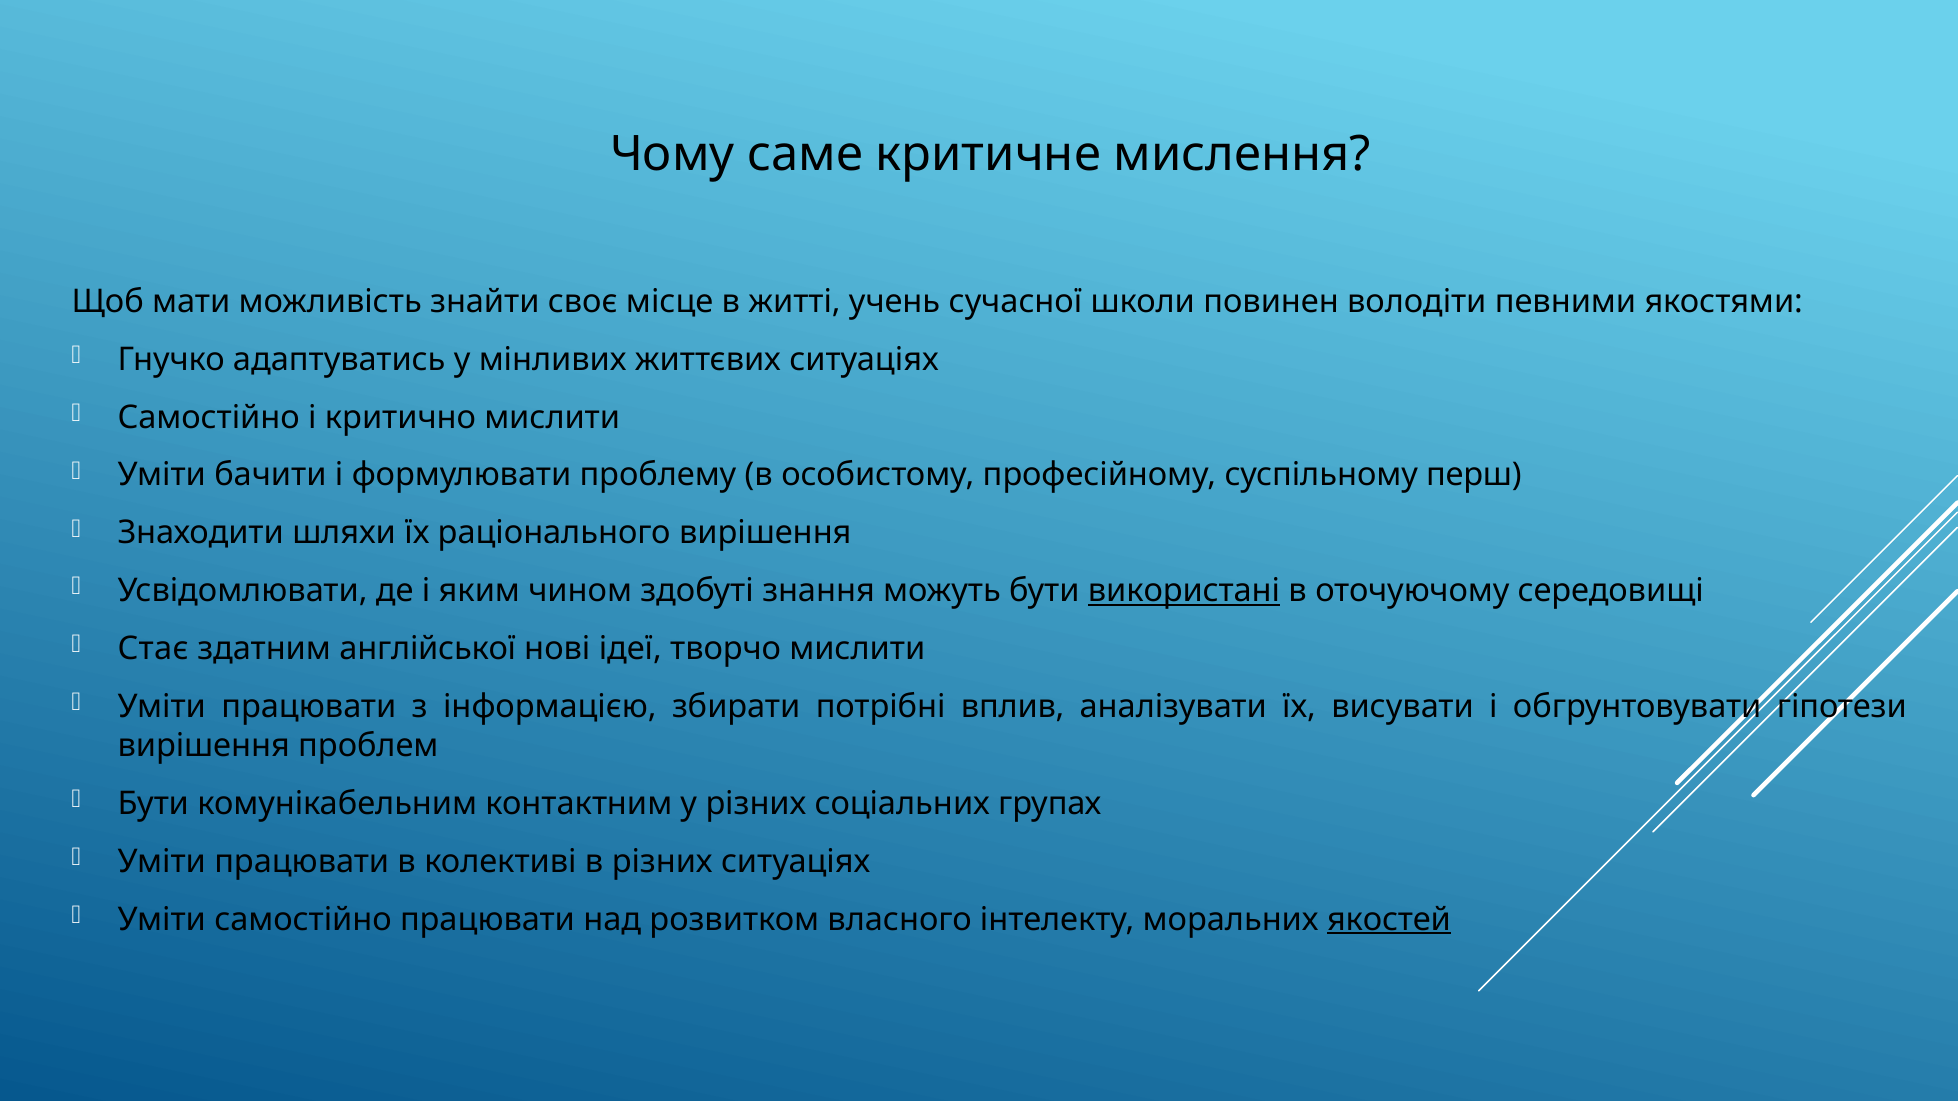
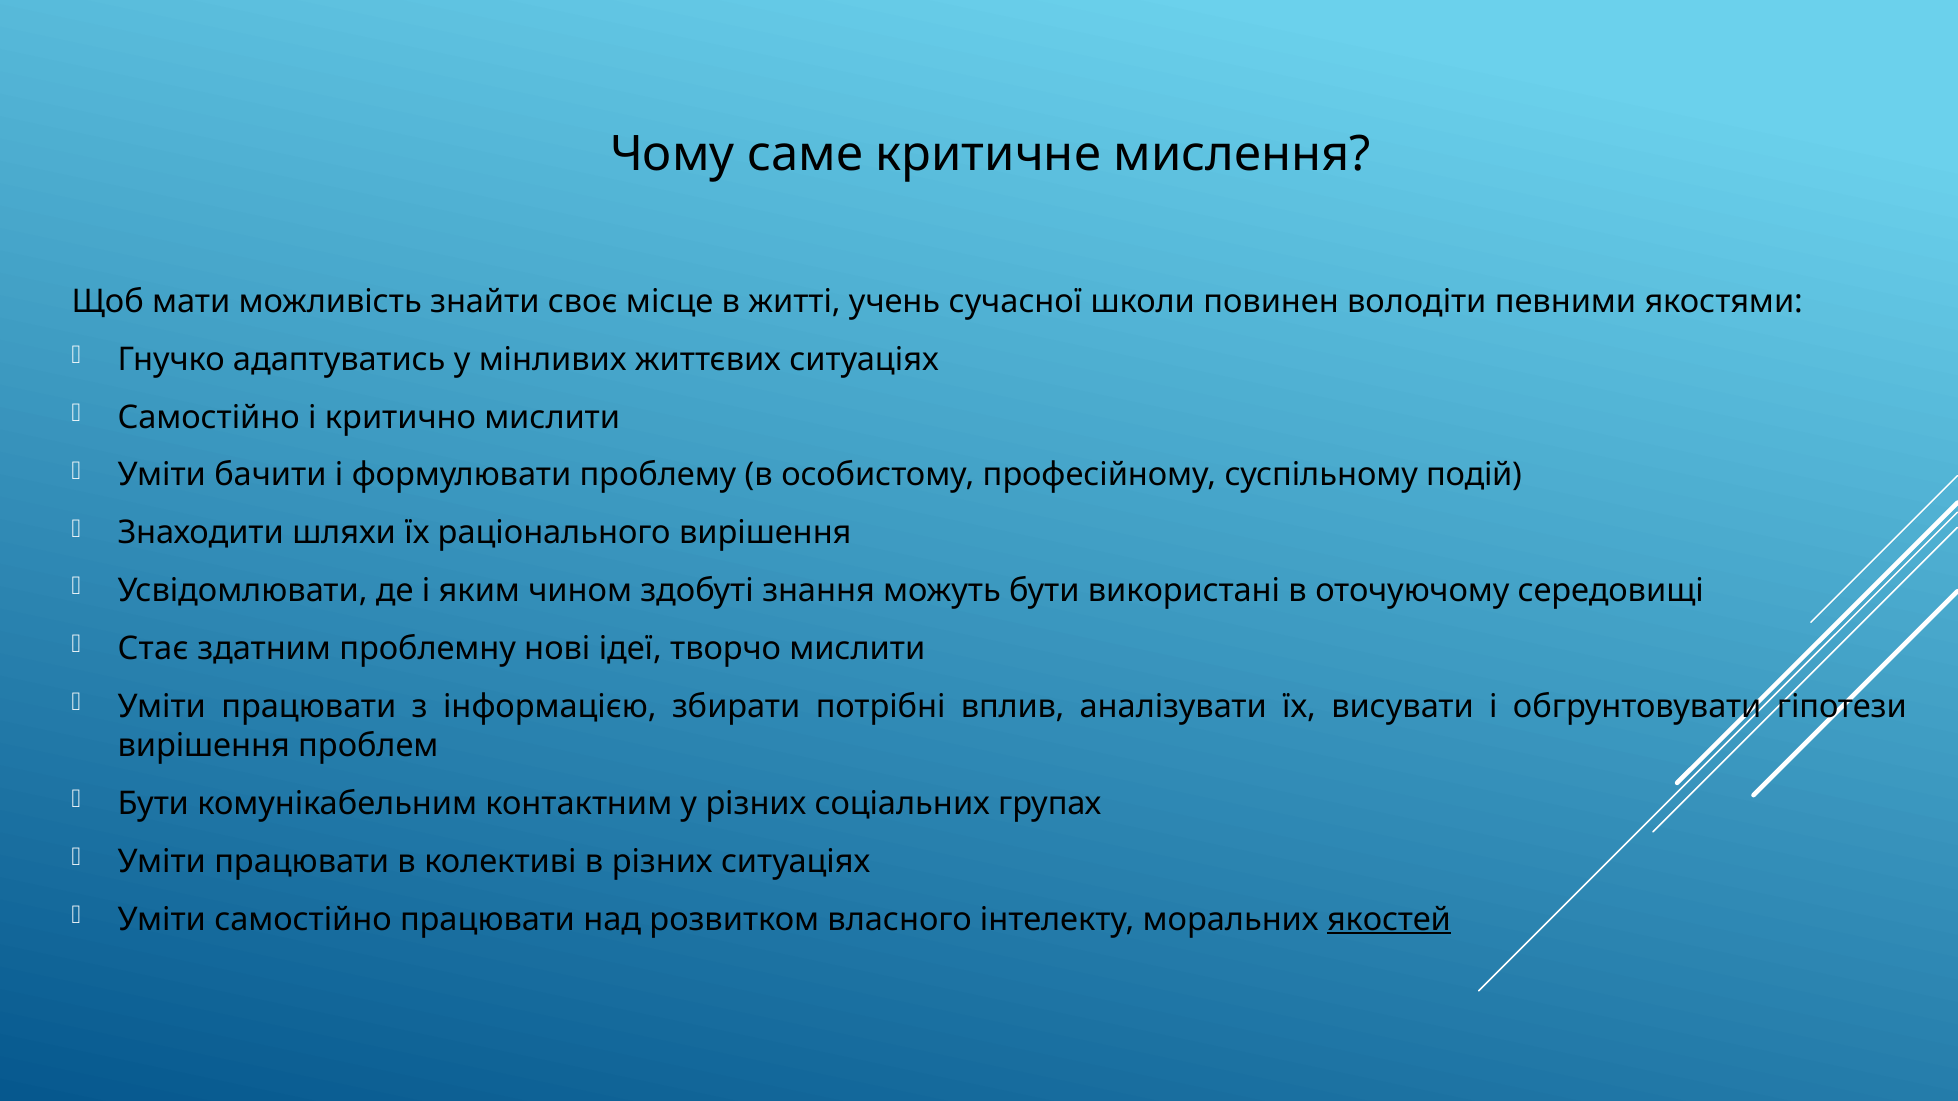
перш: перш -> подій
використані underline: present -> none
англійської: англійської -> проблемну
